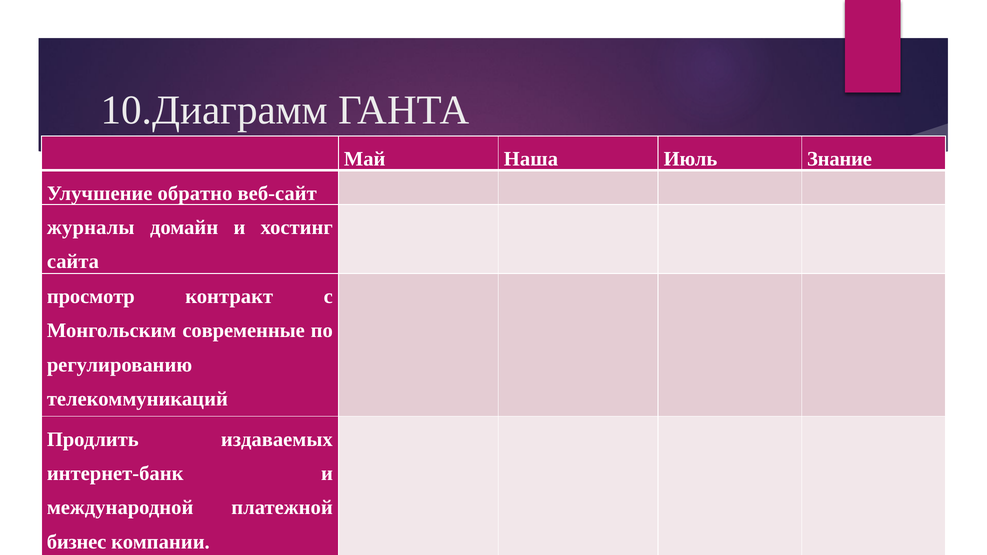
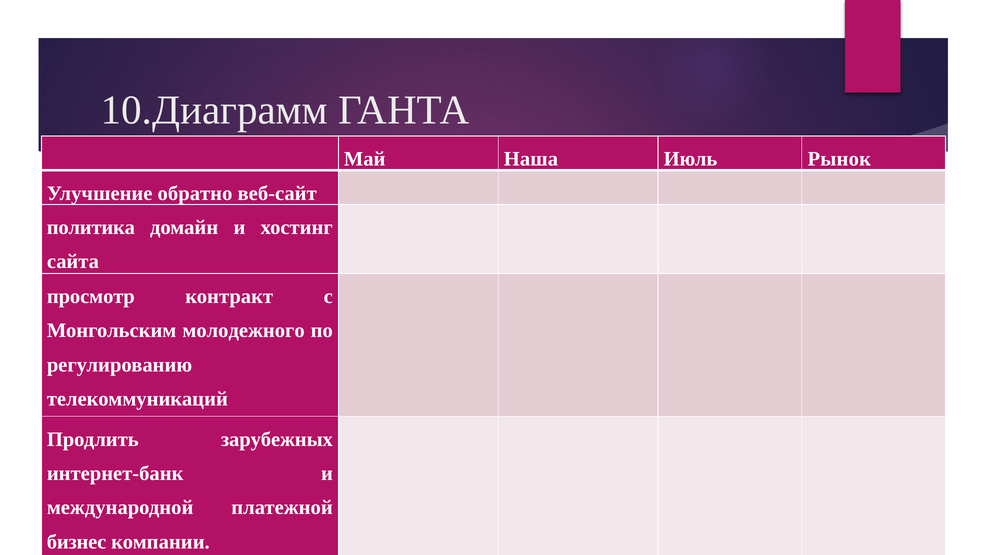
Знание: Знание -> Рынок
журналы: журналы -> политика
современные: современные -> молодежного
издаваемых: издаваемых -> зарубежных
